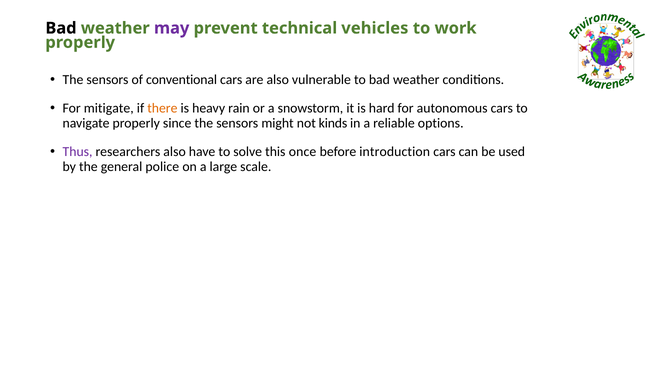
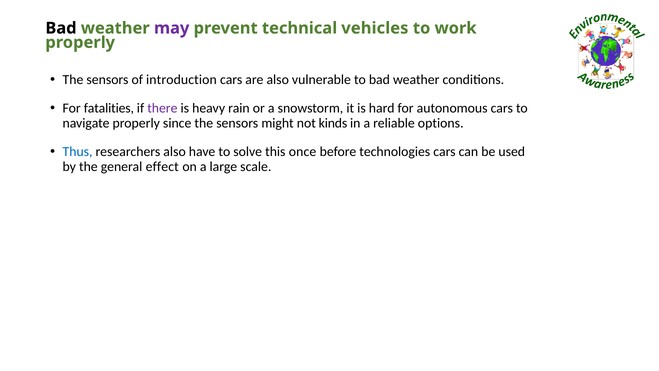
conventional: conventional -> introduction
mitigate: mitigate -> fatalities
there colour: orange -> purple
Thus colour: purple -> blue
introduction: introduction -> technologies
police: police -> effect
